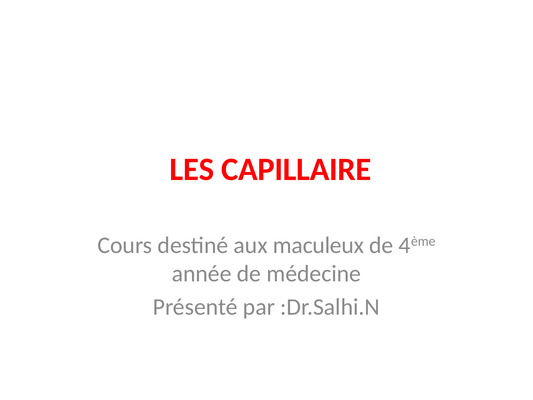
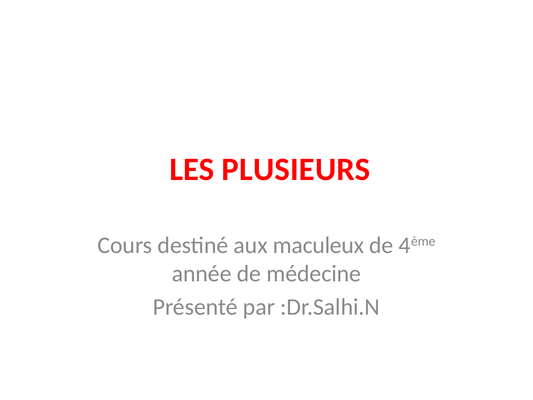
CAPILLAIRE: CAPILLAIRE -> PLUSIEURS
